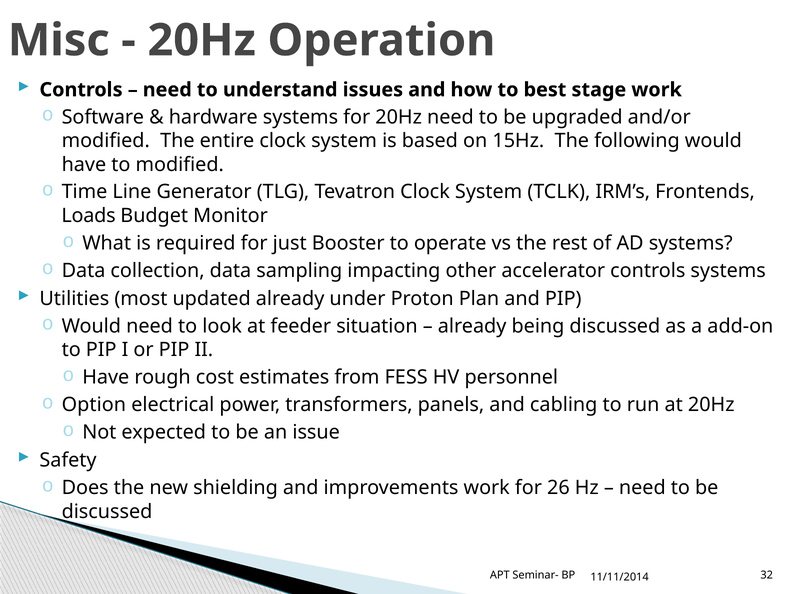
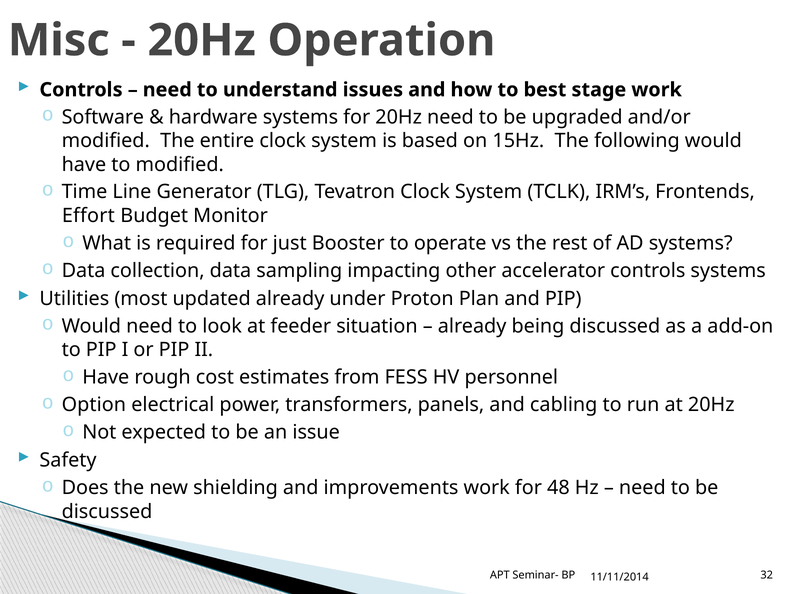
Loads: Loads -> Effort
26: 26 -> 48
